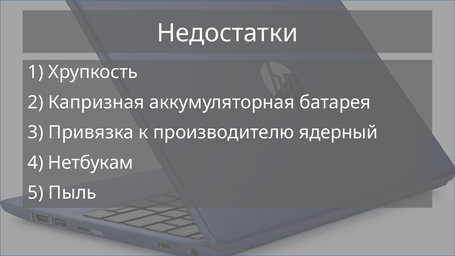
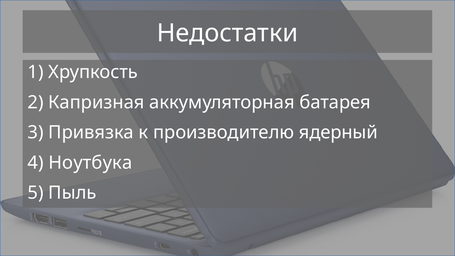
Нетбукам: Нетбукам -> Ноутбука
